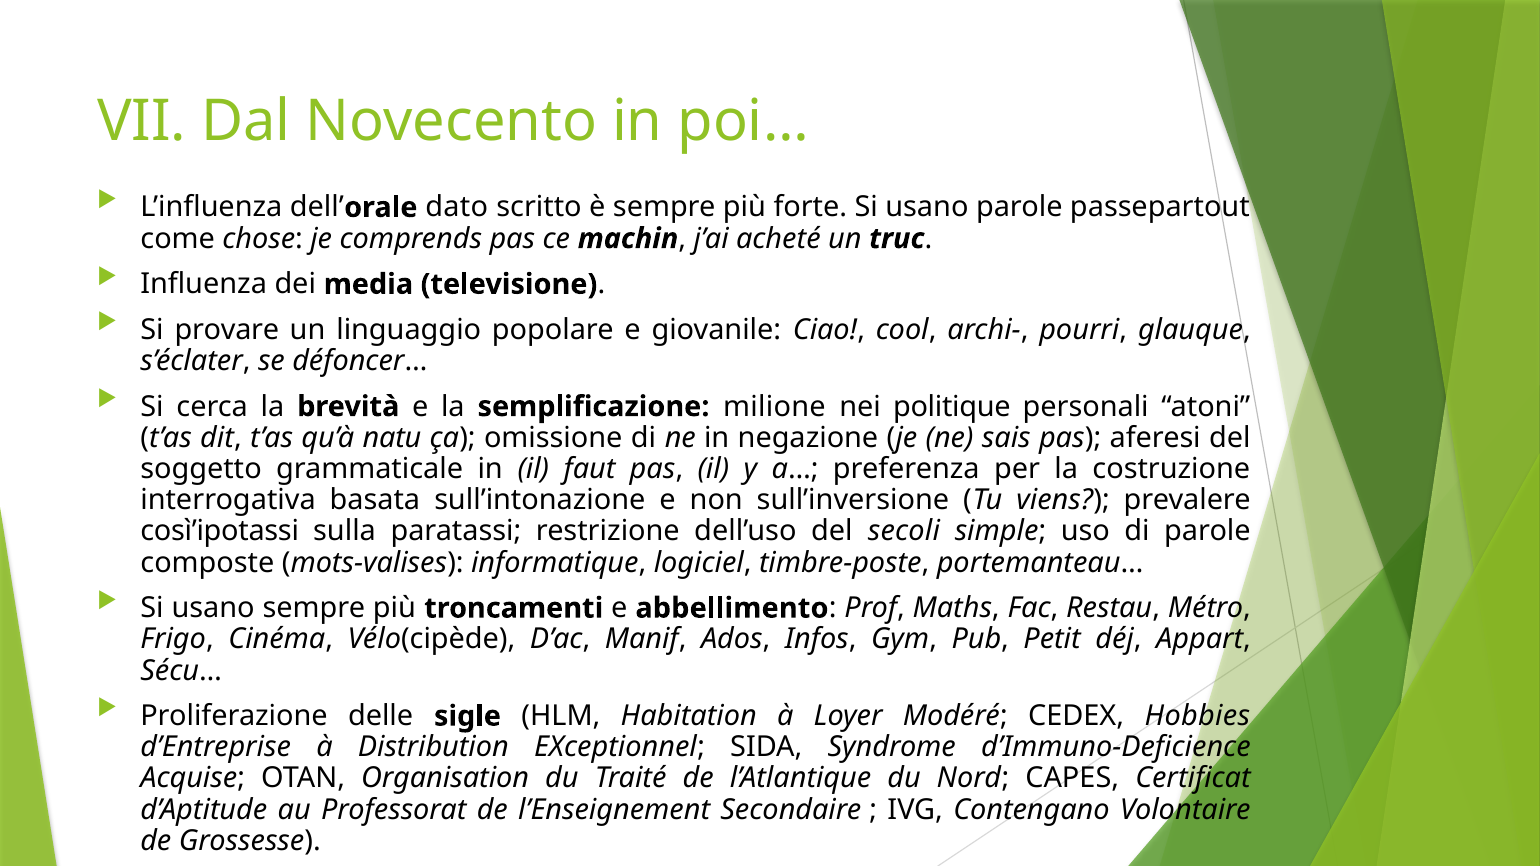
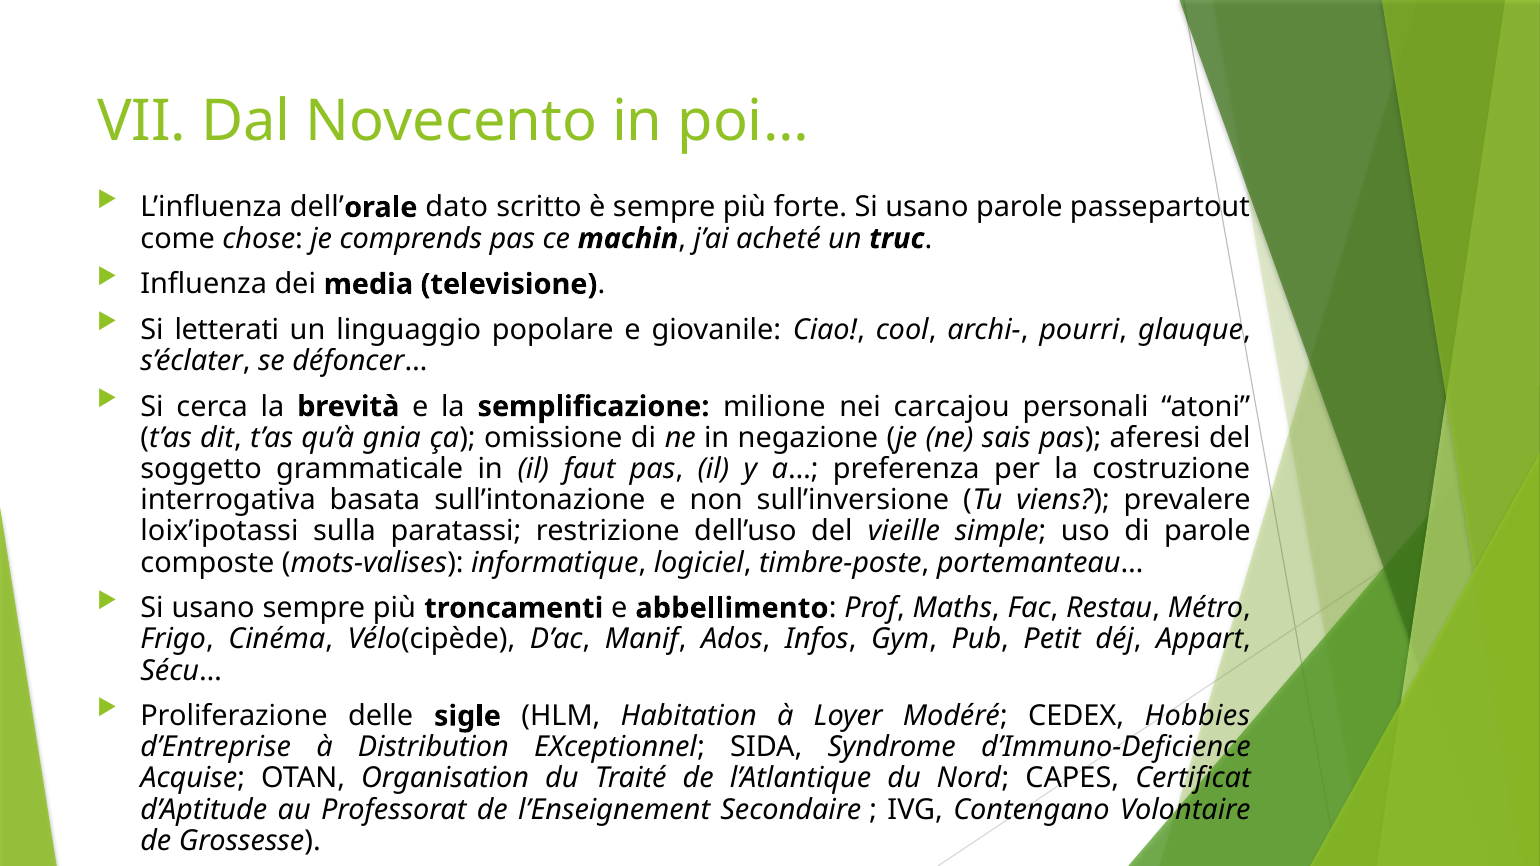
provare: provare -> letterati
politique: politique -> carcajou
natu: natu -> gnia
così’ipotassi: così’ipotassi -> loix’ipotassi
secoli: secoli -> vieille
